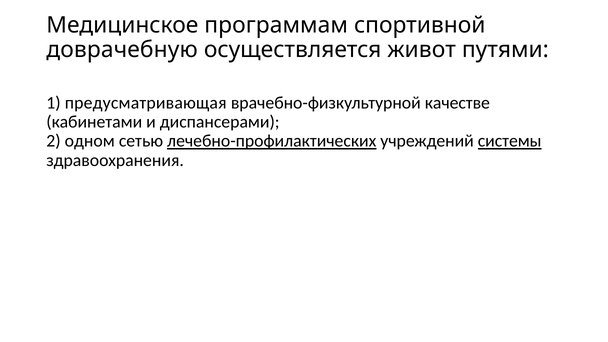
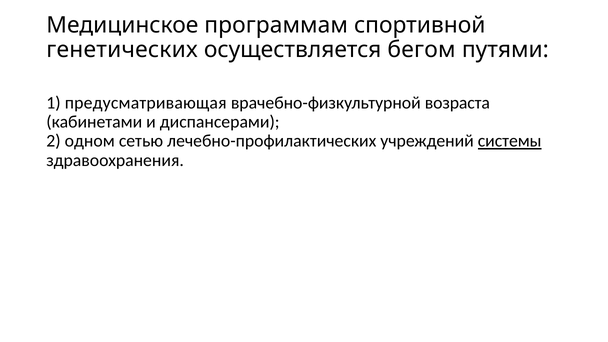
доврачебную: доврачебную -> генетических
живот: живот -> бегом
качестве: качестве -> возраста
лечебно-профилактических underline: present -> none
